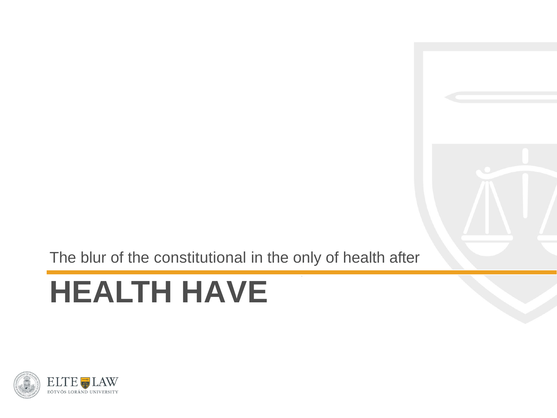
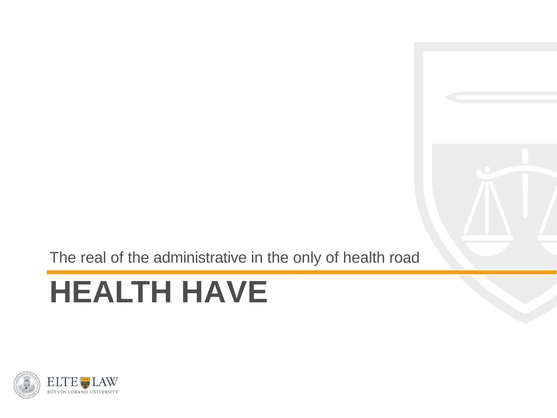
blur: blur -> real
constitutional: constitutional -> administrative
after: after -> road
